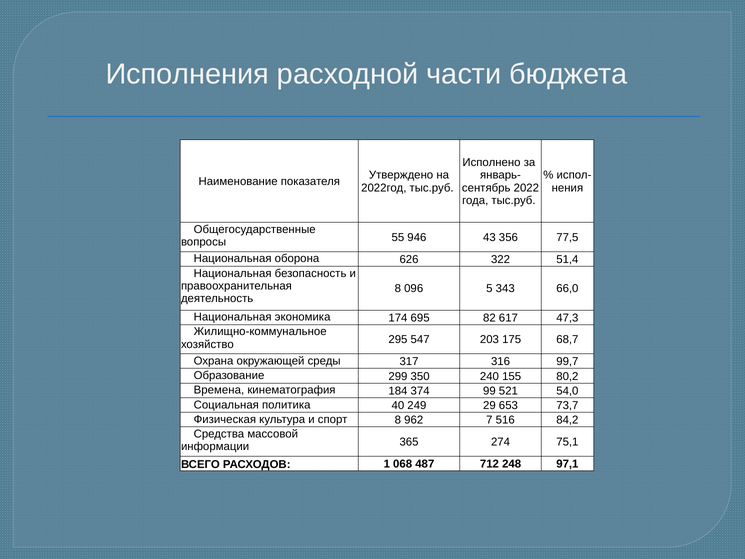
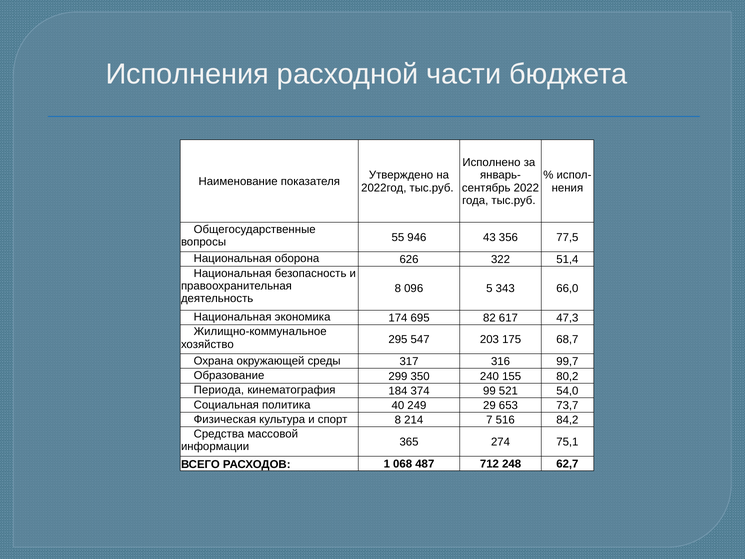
Времена: Времена -> Периода
962: 962 -> 214
97,1: 97,1 -> 62,7
